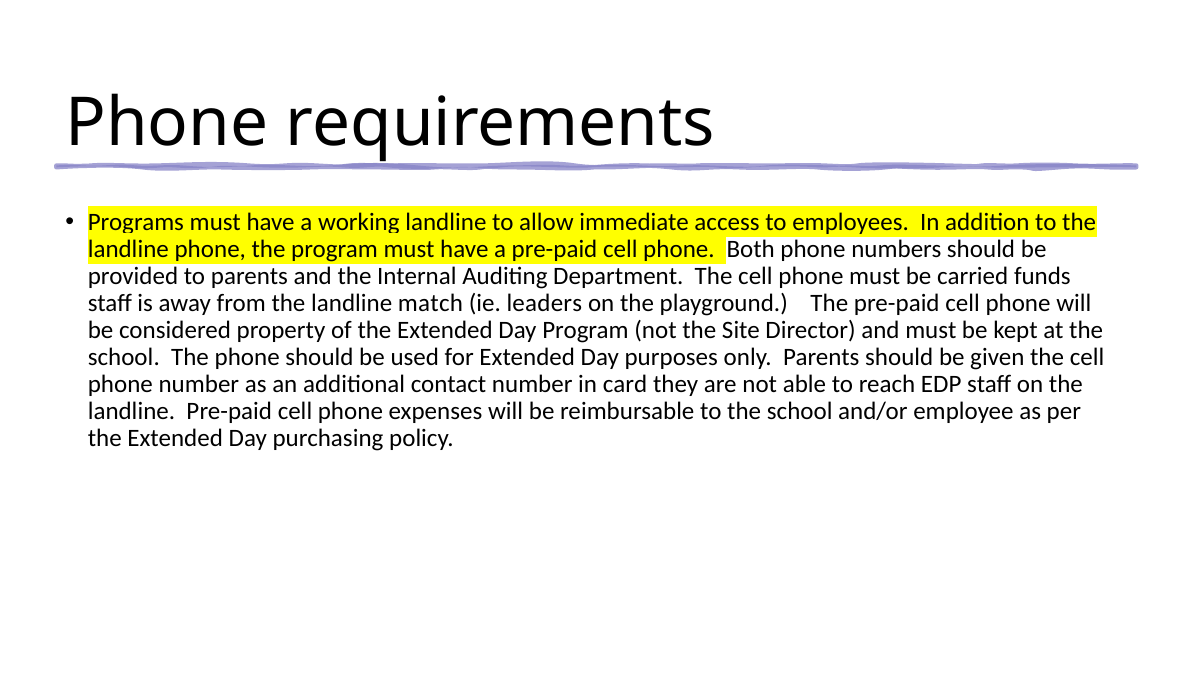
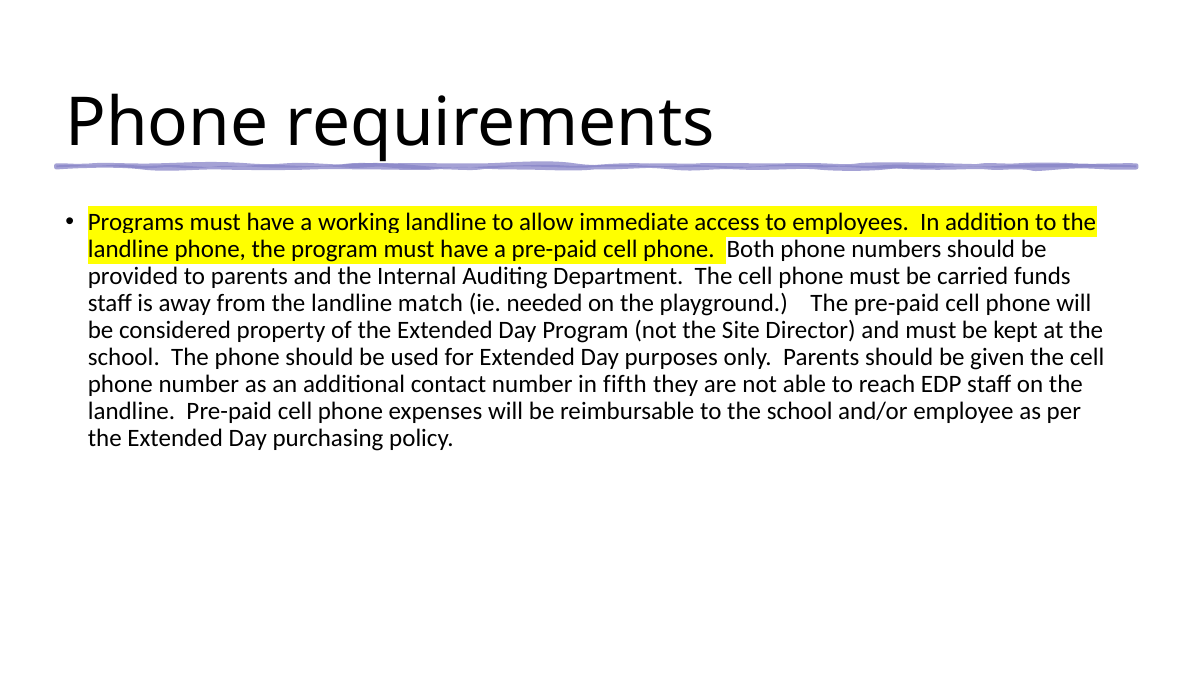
leaders: leaders -> needed
card: card -> fifth
